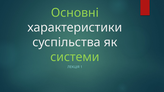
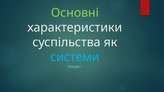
системи colour: light green -> light blue
